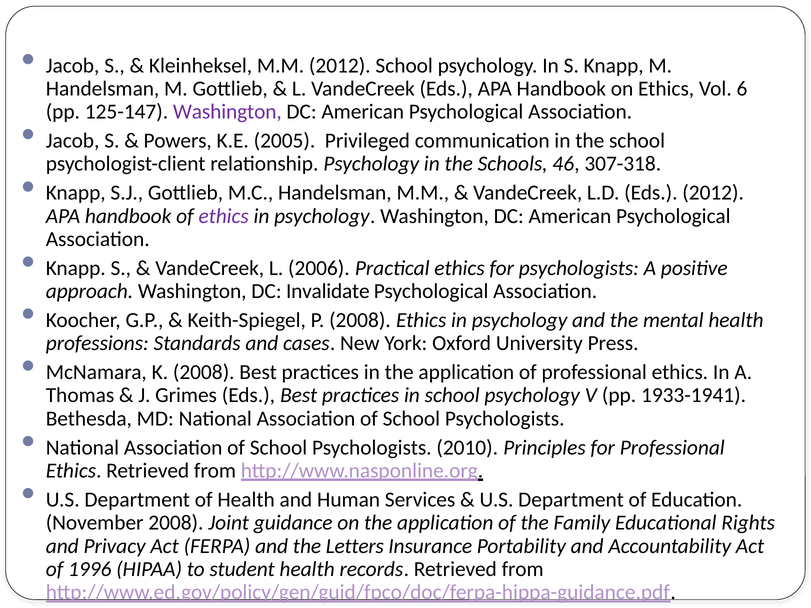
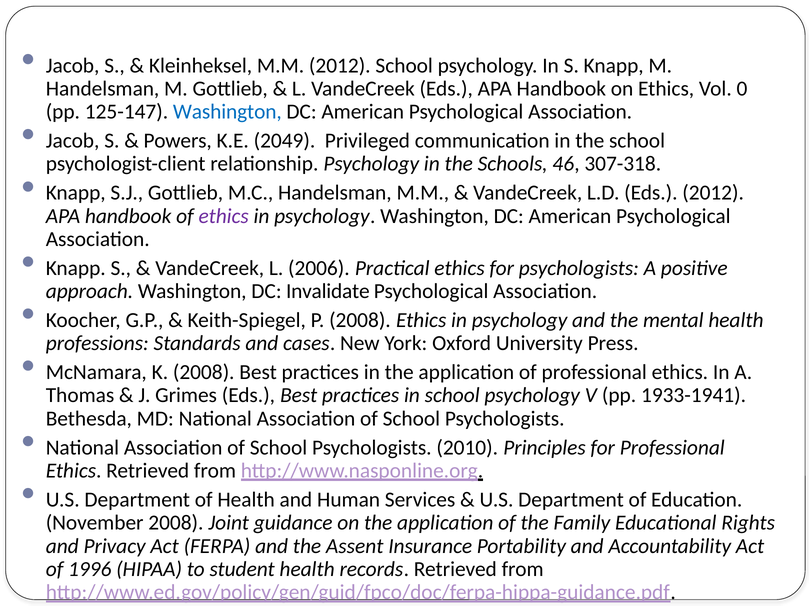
6: 6 -> 0
Washington at (227, 112) colour: purple -> blue
2005: 2005 -> 2049
Letters: Letters -> Assent
